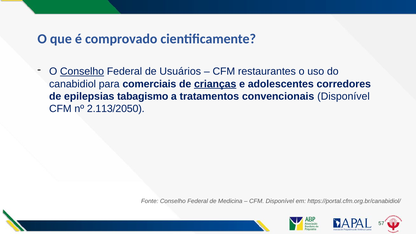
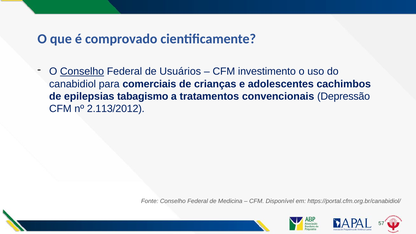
restaurantes: restaurantes -> investimento
crianças underline: present -> none
corredores: corredores -> cachimbos
convencionais Disponível: Disponível -> Depressão
2.113/2050: 2.113/2050 -> 2.113/2012
